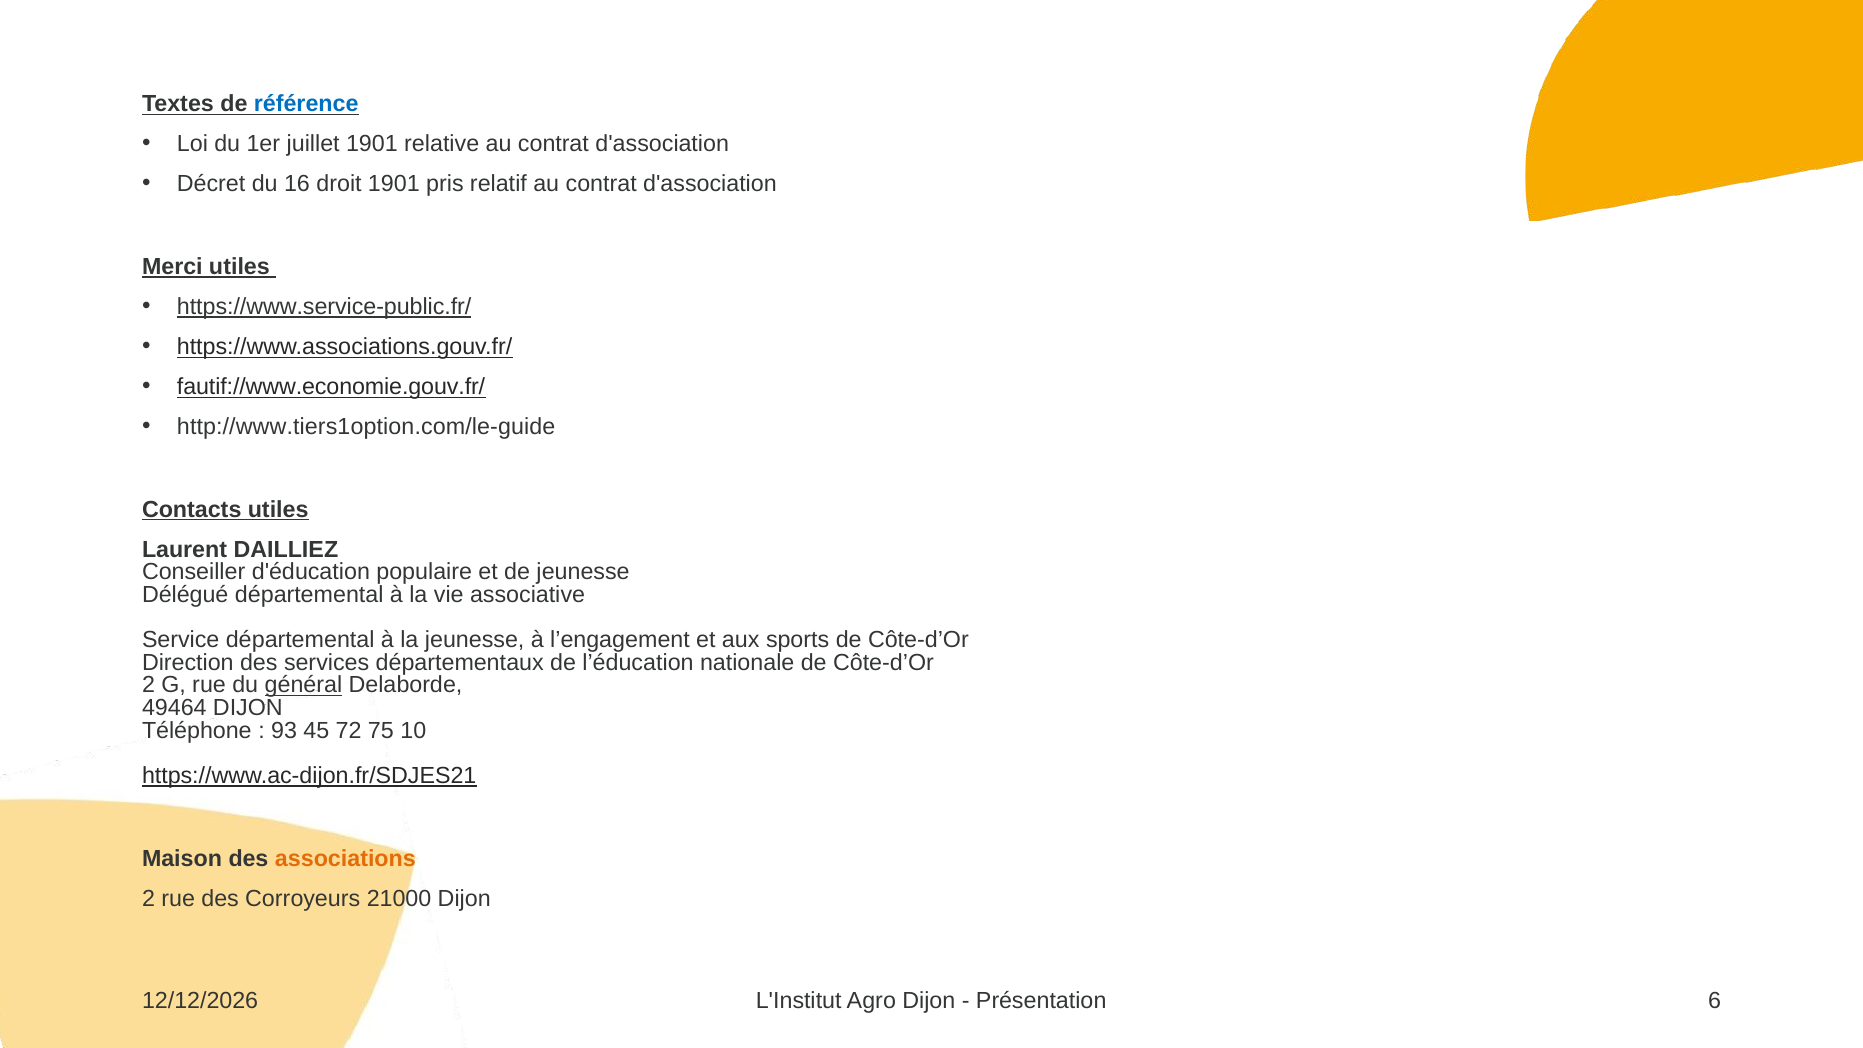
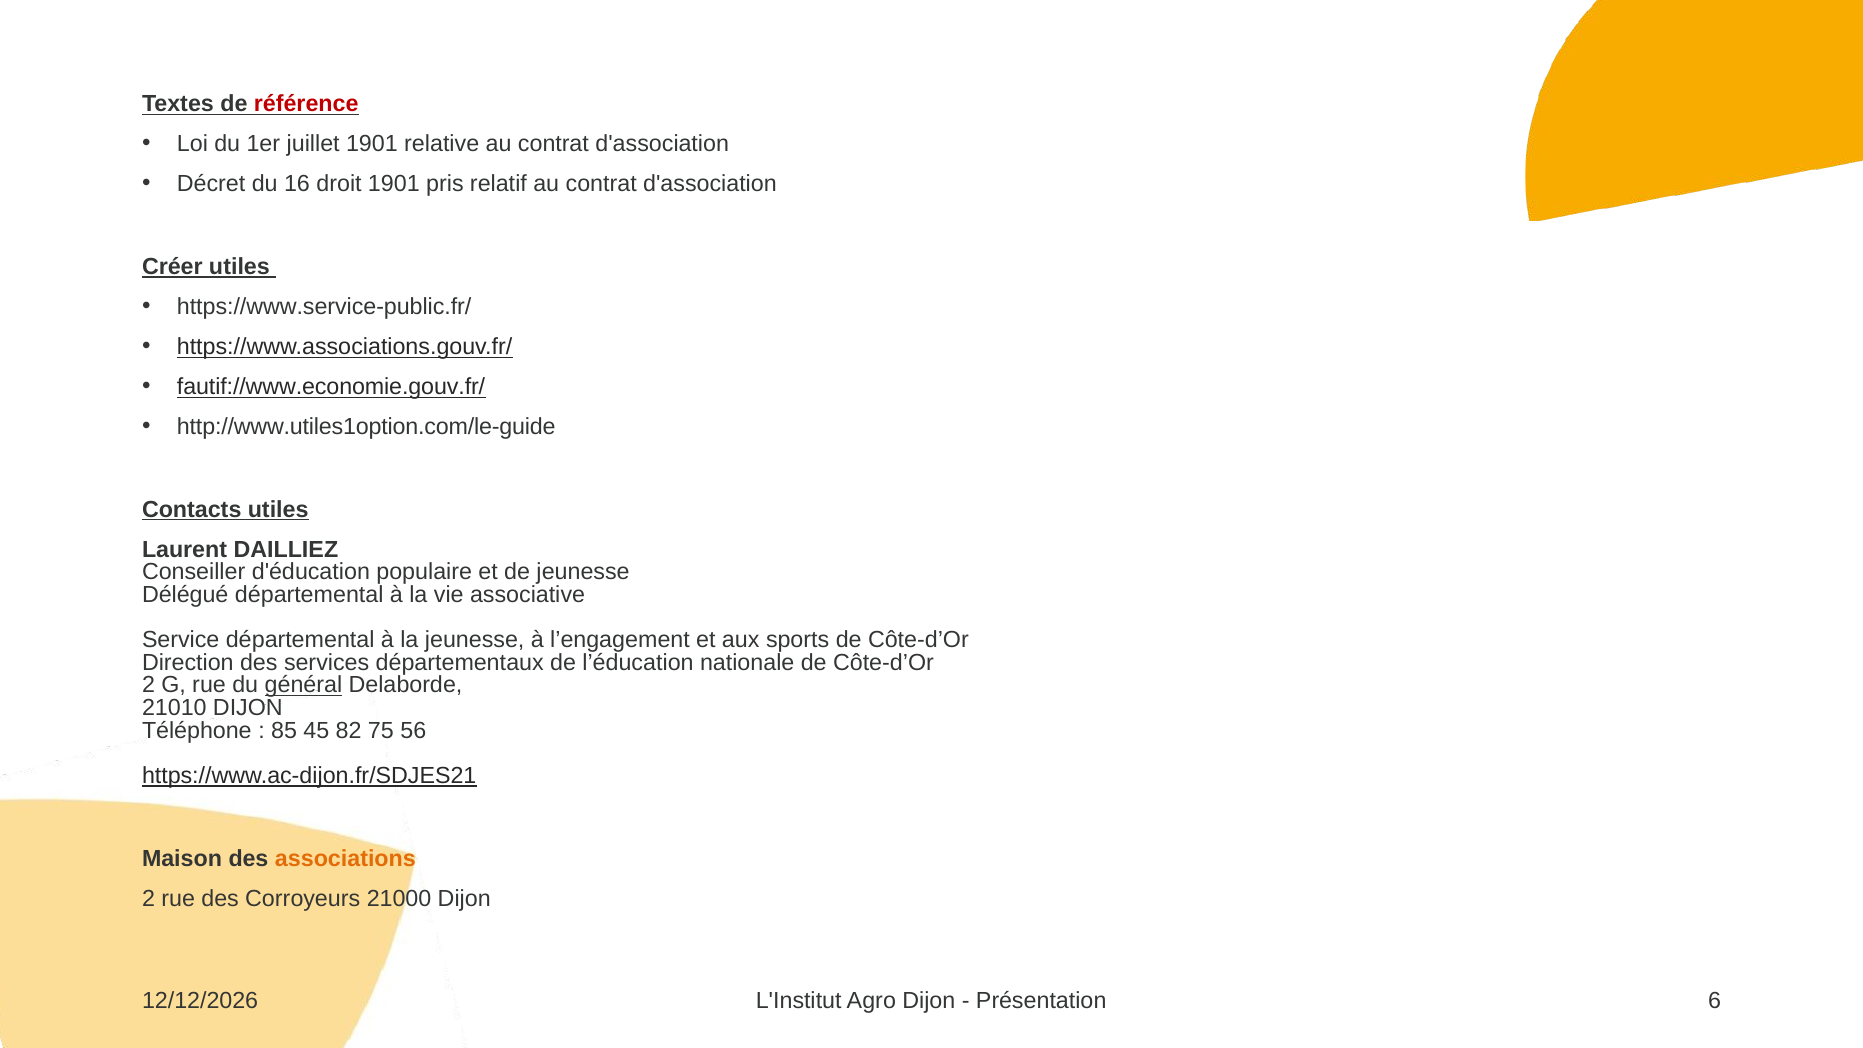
référence colour: blue -> red
Merci: Merci -> Créer
https://www.service-public.fr/ underline: present -> none
http://www.tiers1option.com/le-guide: http://www.tiers1option.com/le-guide -> http://www.utiles1option.com/le-guide
49464: 49464 -> 21010
93: 93 -> 85
72: 72 -> 82
10: 10 -> 56
